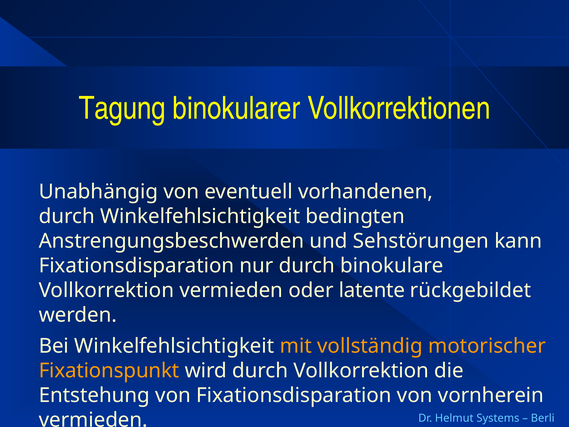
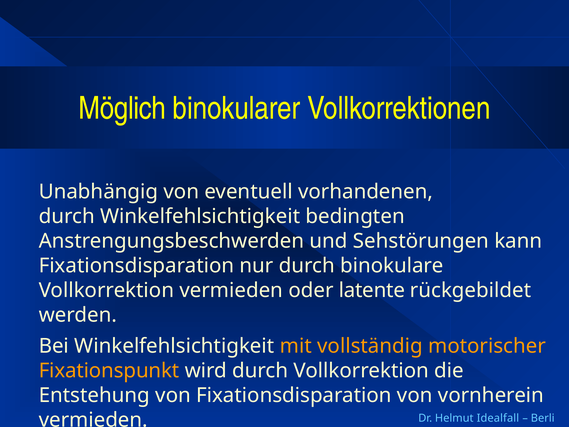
Tagung: Tagung -> Möglich
Systems: Systems -> Idealfall
